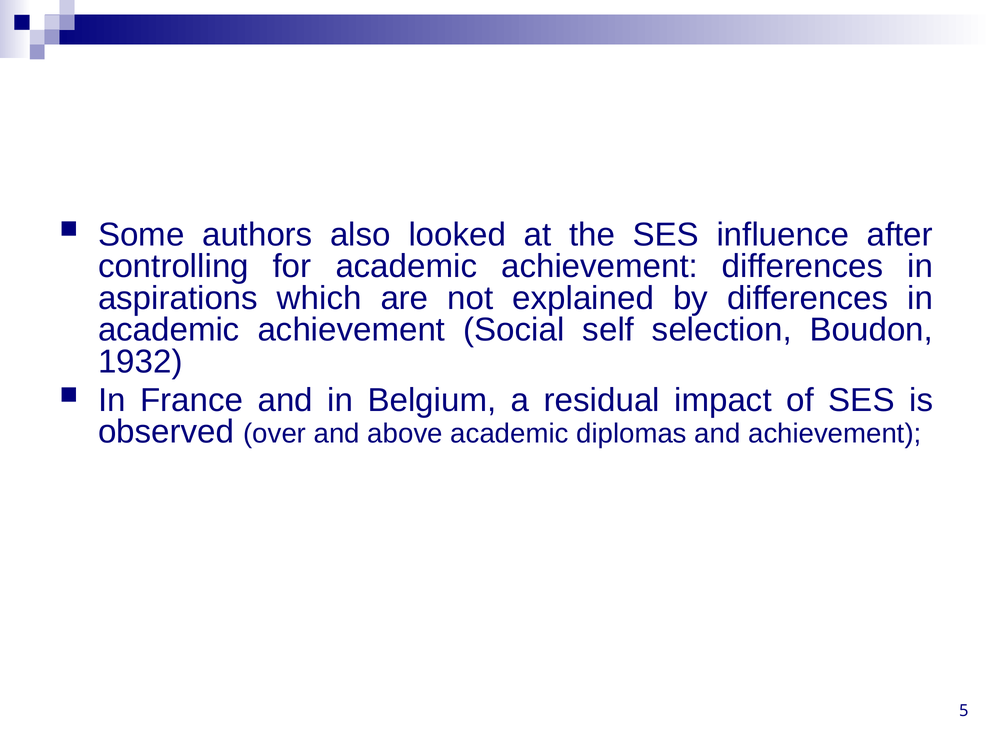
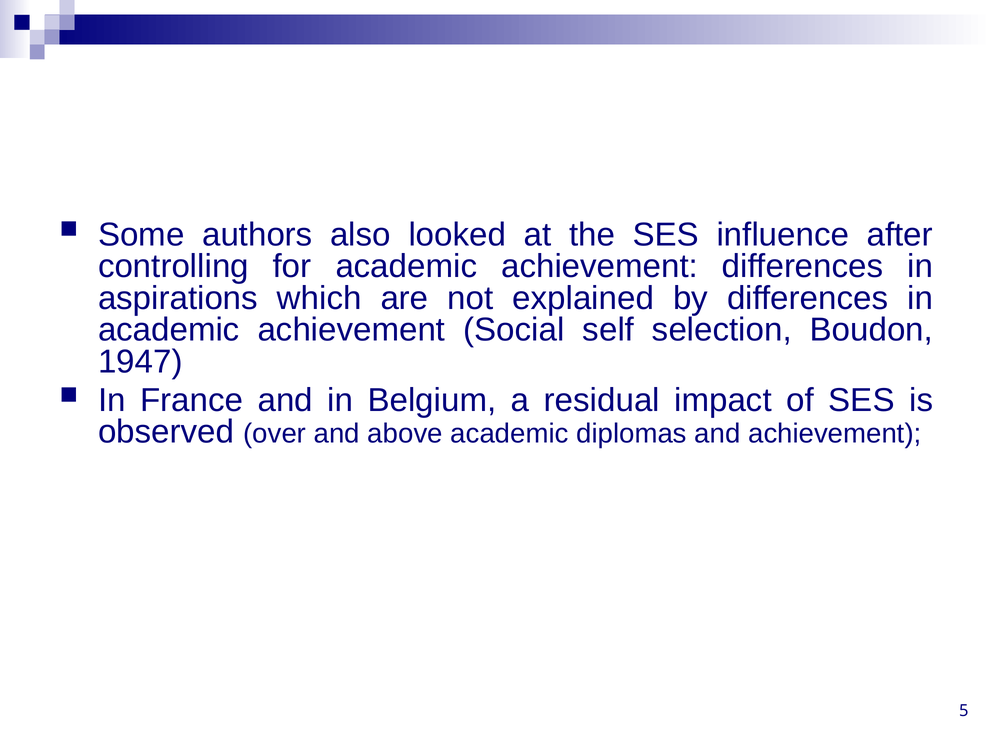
1932: 1932 -> 1947
